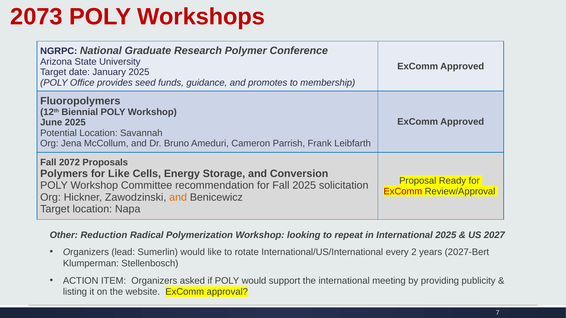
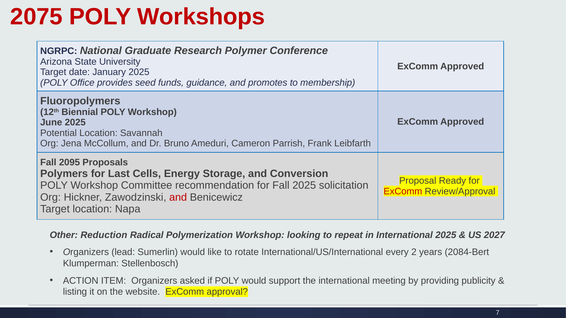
2073: 2073 -> 2075
2072: 2072 -> 2095
for Like: Like -> Last
and at (178, 197) colour: orange -> red
2027-Bert: 2027-Bert -> 2084-Bert
